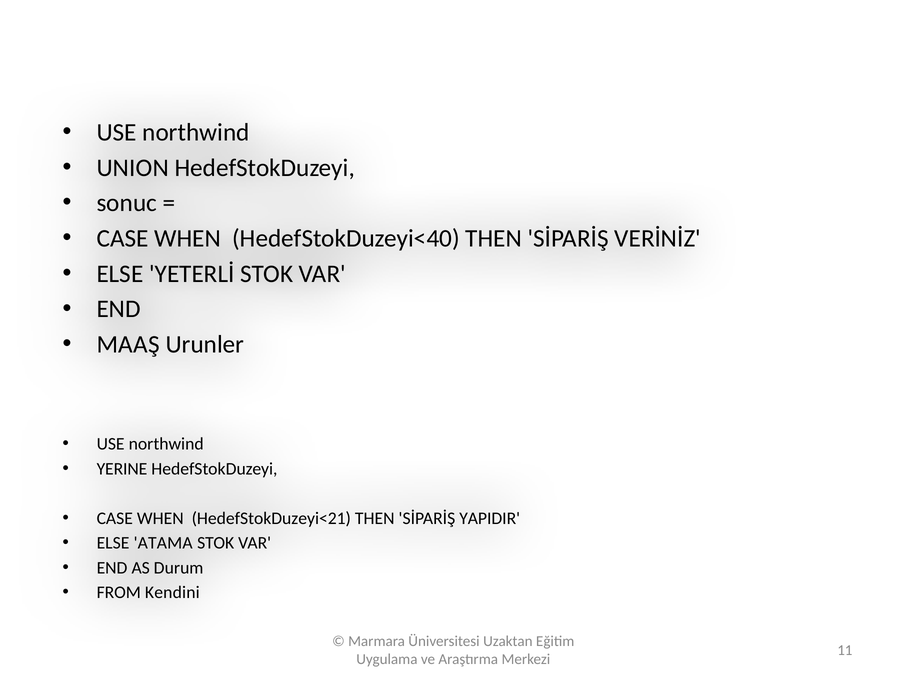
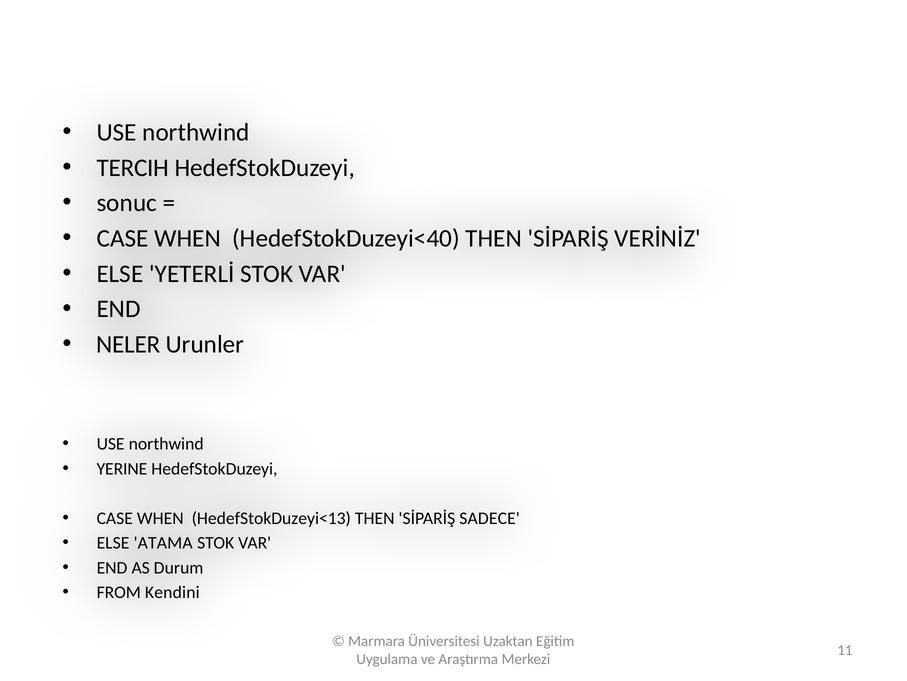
UNION: UNION -> TERCIH
MAAŞ: MAAŞ -> NELER
HedefStokDuzeyi<21: HedefStokDuzeyi<21 -> HedefStokDuzeyi<13
YAPIDIR: YAPIDIR -> SADECE
